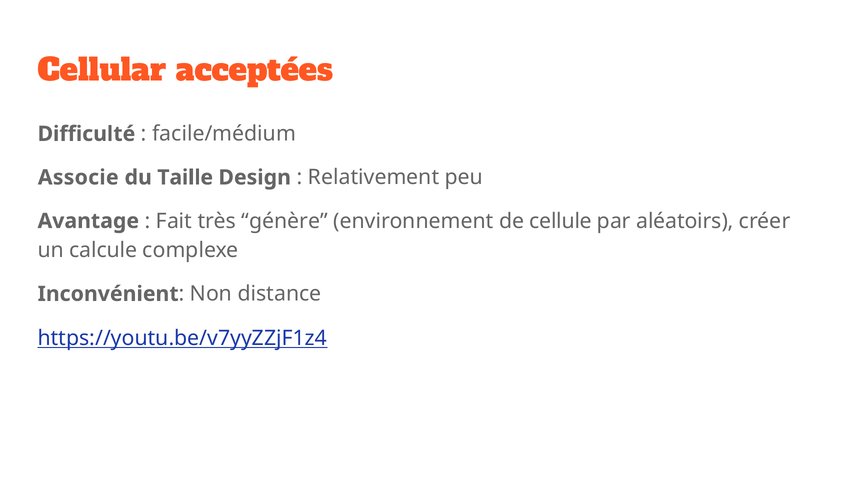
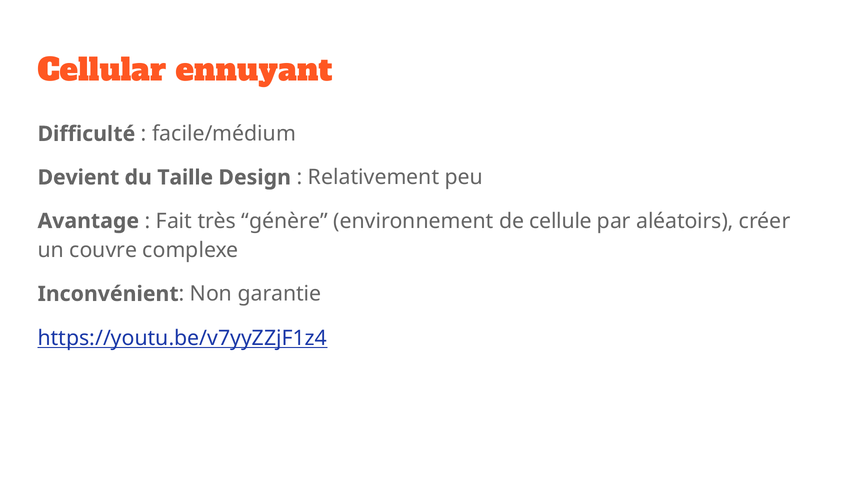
acceptées: acceptées -> ennuyant
Associe: Associe -> Devient
calcule: calcule -> couvre
distance: distance -> garantie
